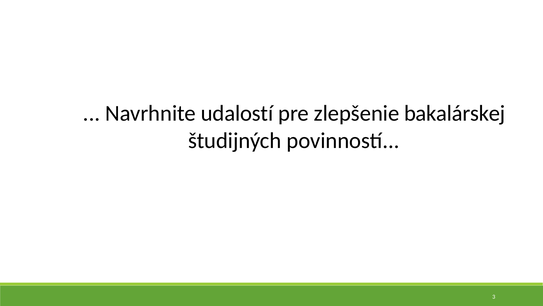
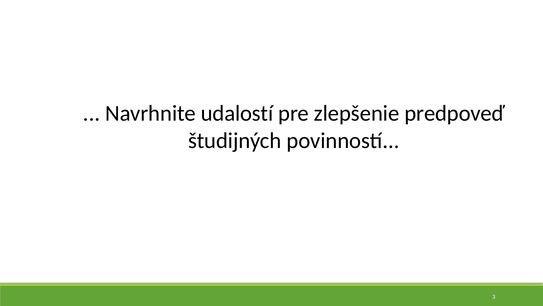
bakalárskej: bakalárskej -> predpoveď
